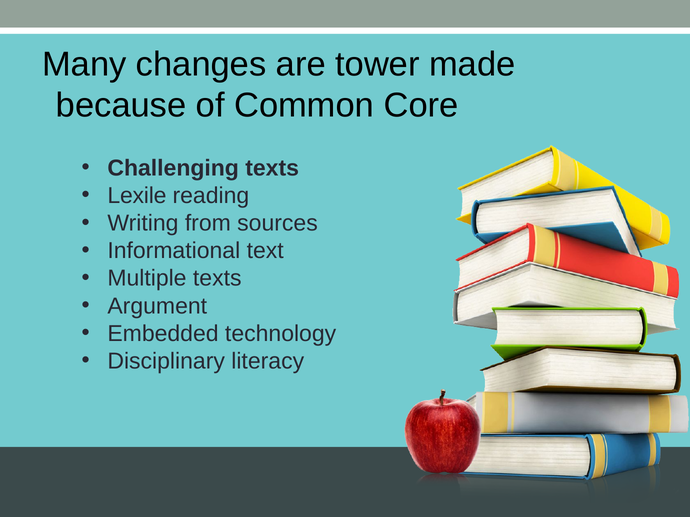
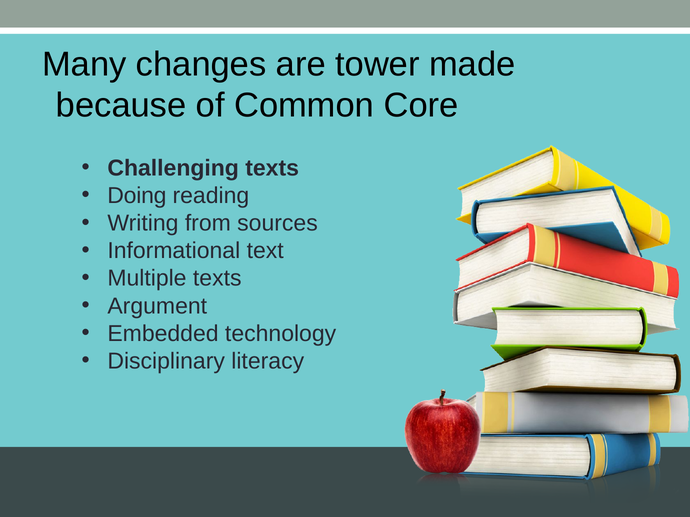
Lexile: Lexile -> Doing
